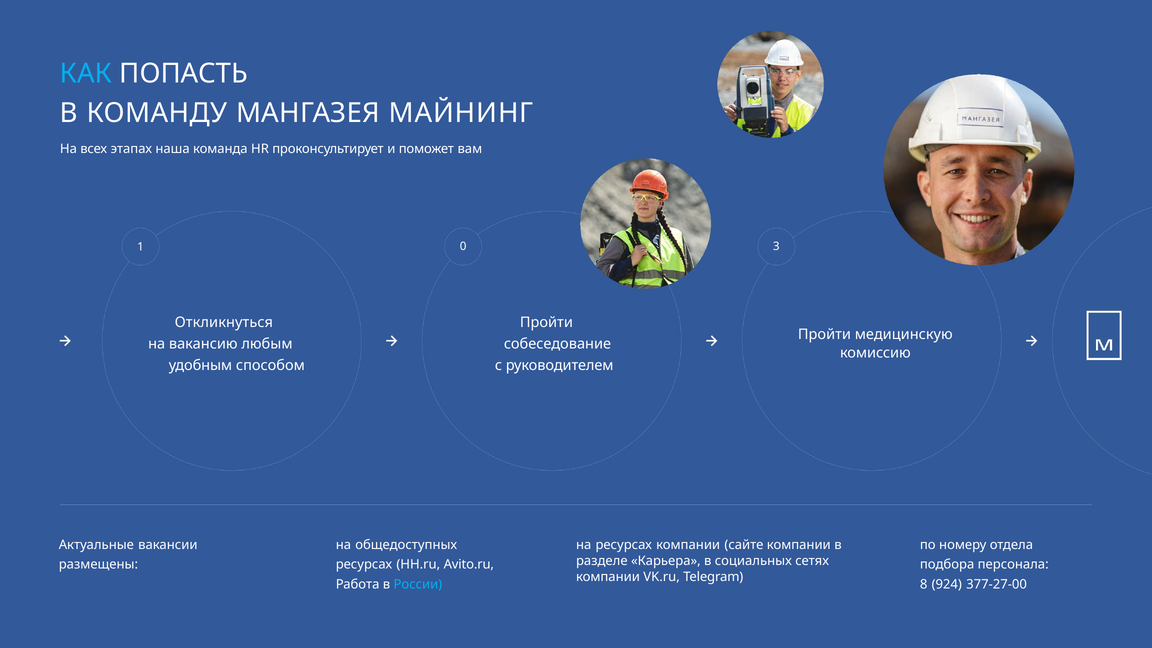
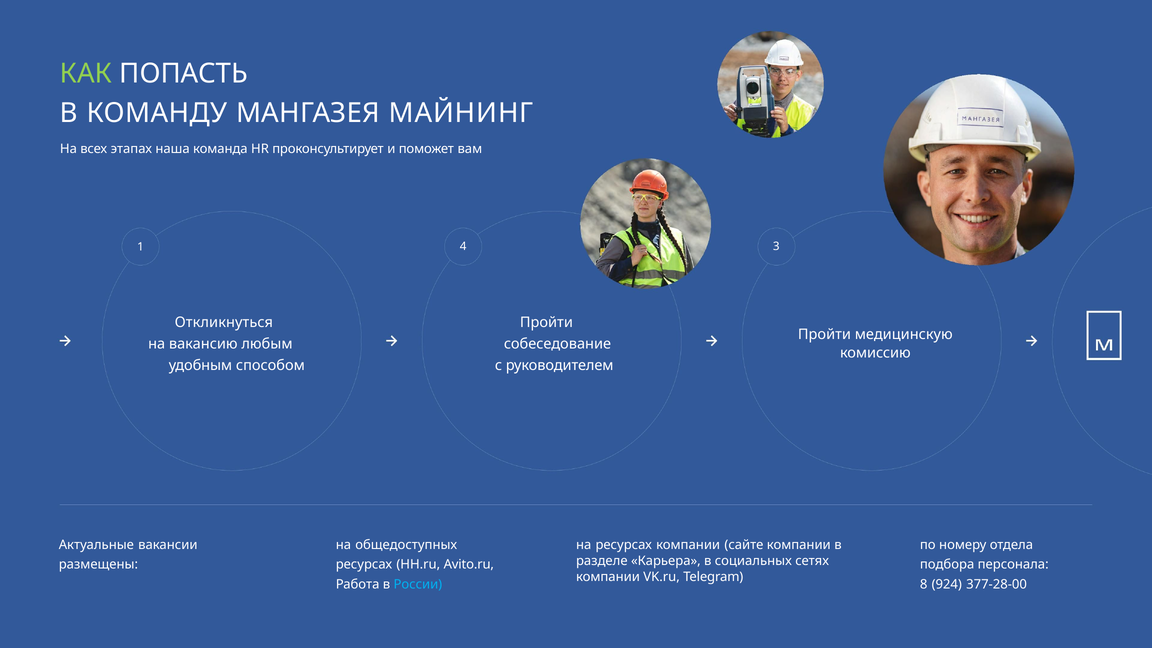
КАК colour: light blue -> light green
0: 0 -> 4
377-27-00: 377-27-00 -> 377-28-00
